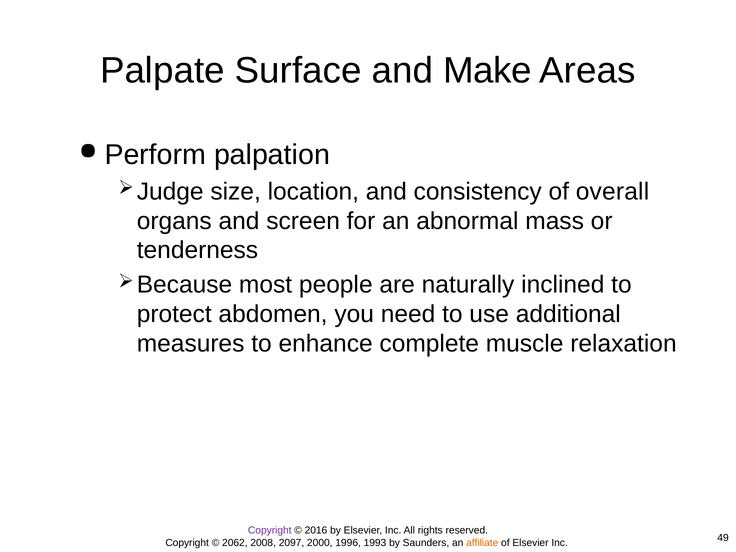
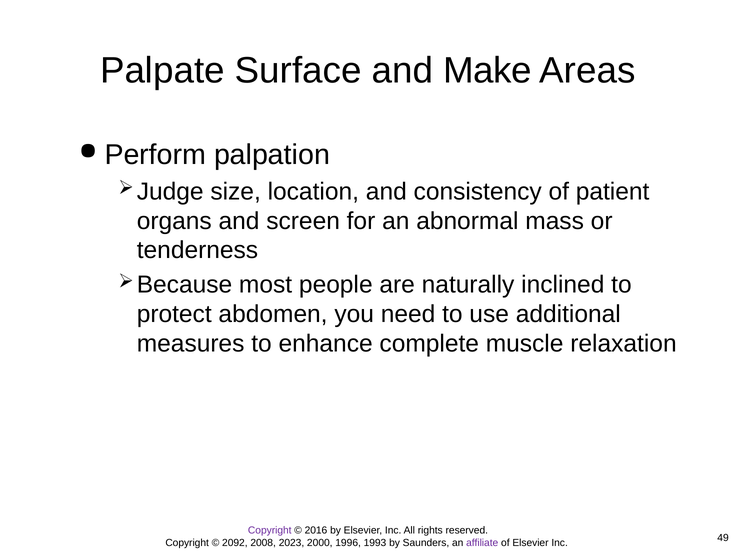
overall: overall -> patient
2062: 2062 -> 2092
2097: 2097 -> 2023
affiliate colour: orange -> purple
